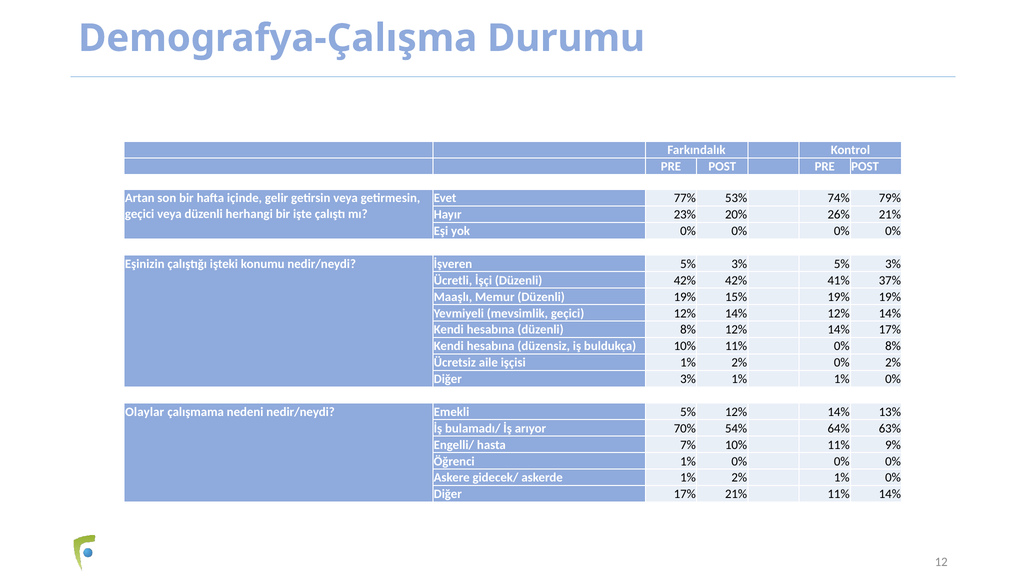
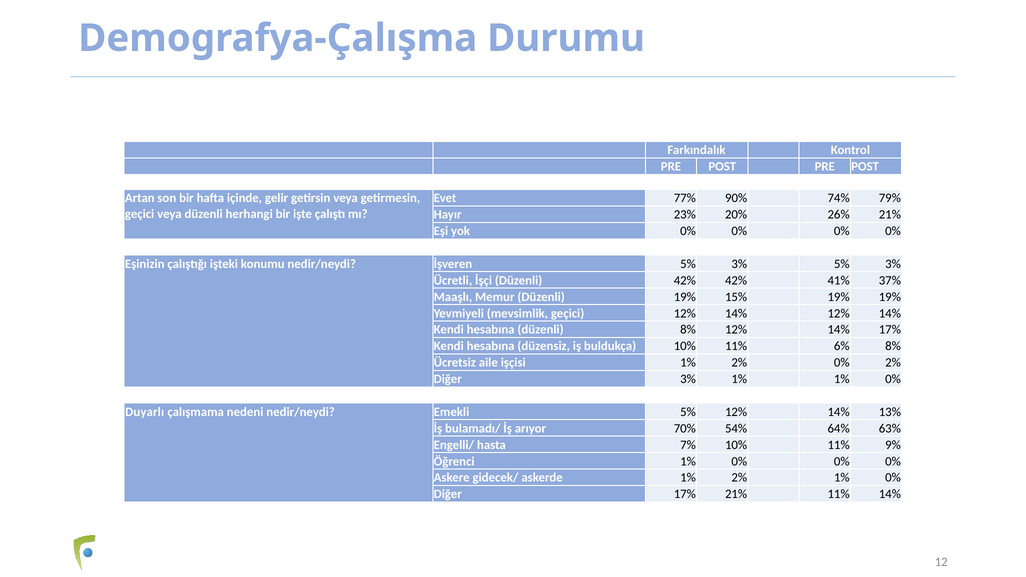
53%: 53% -> 90%
11% 0%: 0% -> 6%
Olaylar: Olaylar -> Duyarlı
